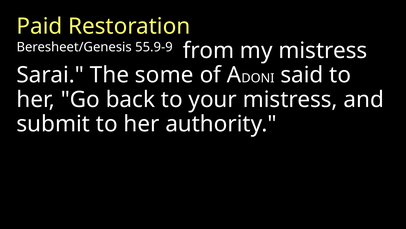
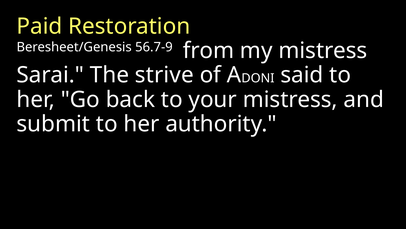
55.9-9: 55.9-9 -> 56.7-9
some: some -> strive
